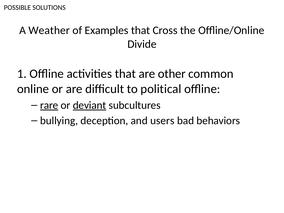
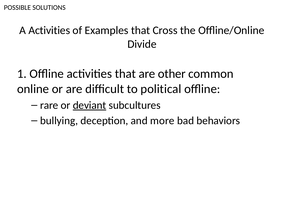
A Weather: Weather -> Activities
rare underline: present -> none
users: users -> more
